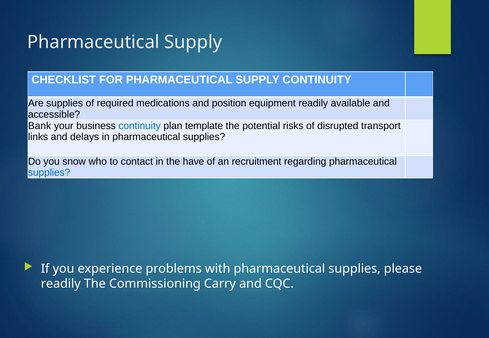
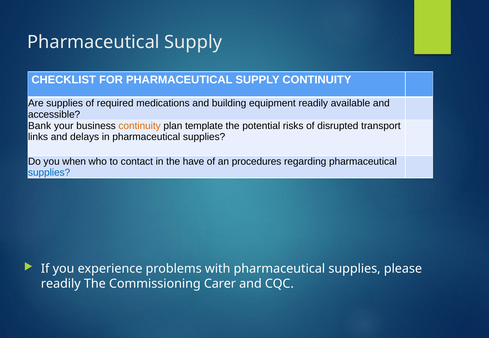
position: position -> building
continuity at (140, 126) colour: blue -> orange
snow: snow -> when
recruitment: recruitment -> procedures
Carry: Carry -> Carer
